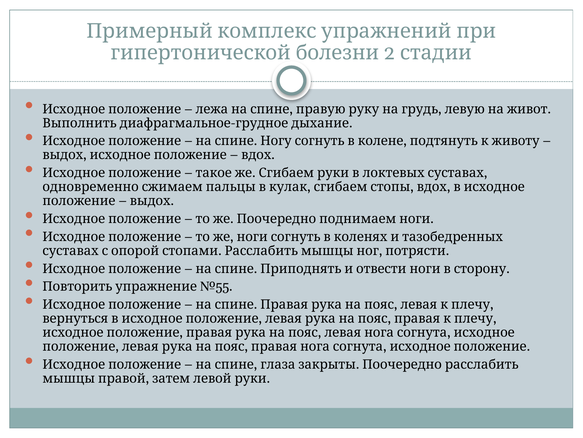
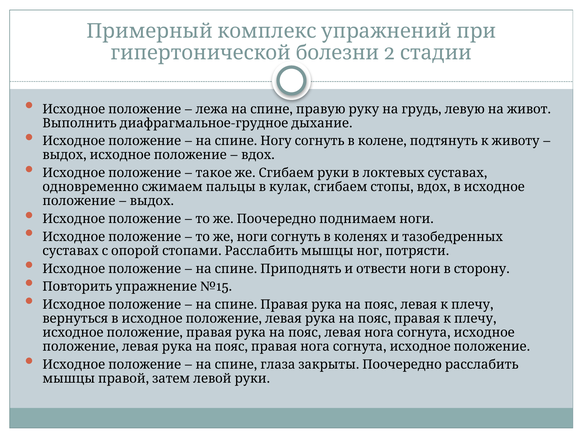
№55: №55 -> №15
